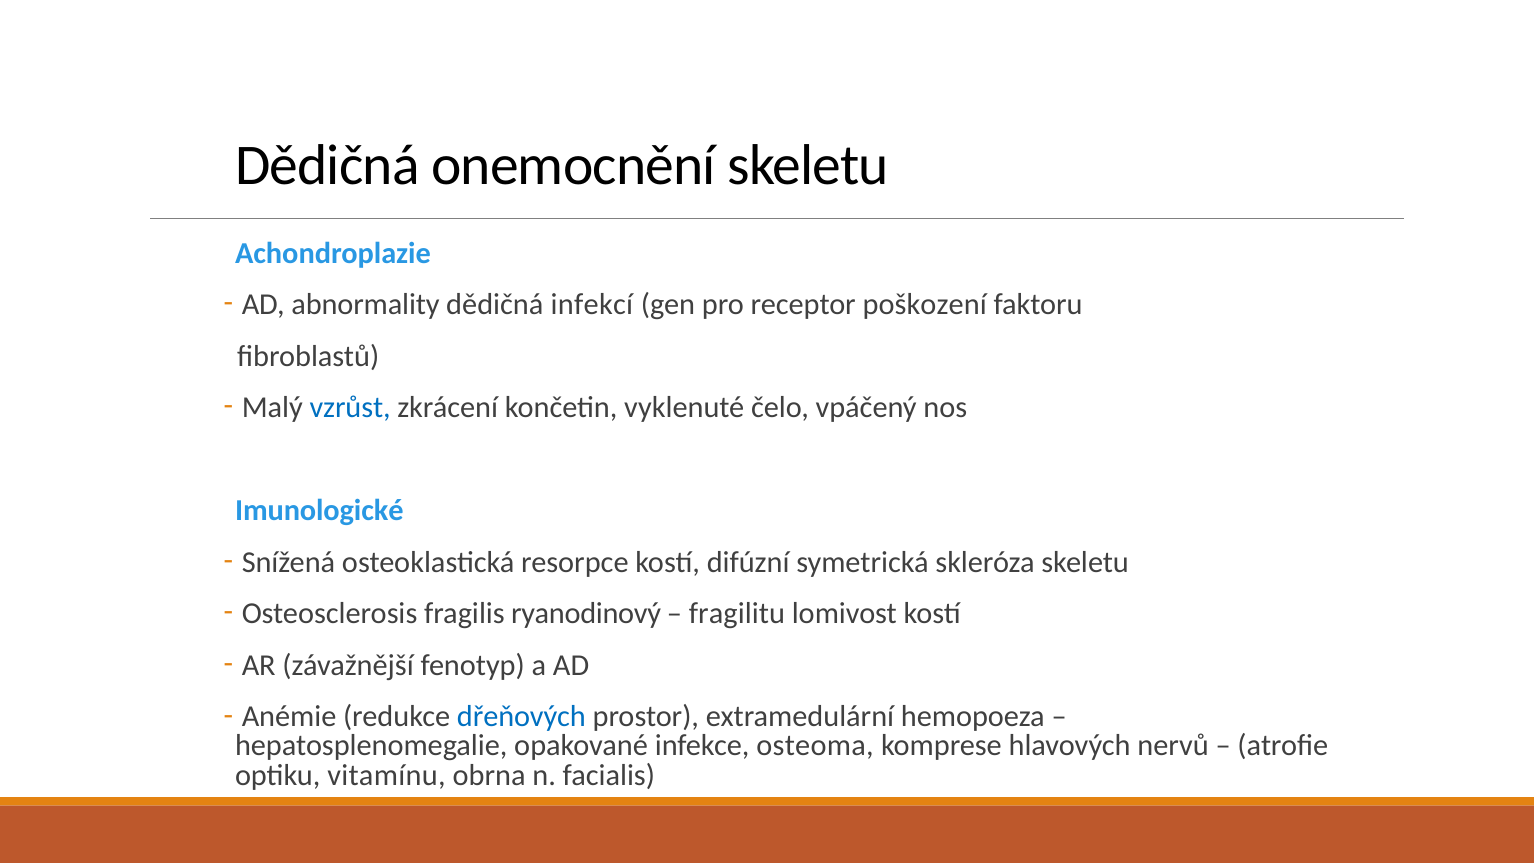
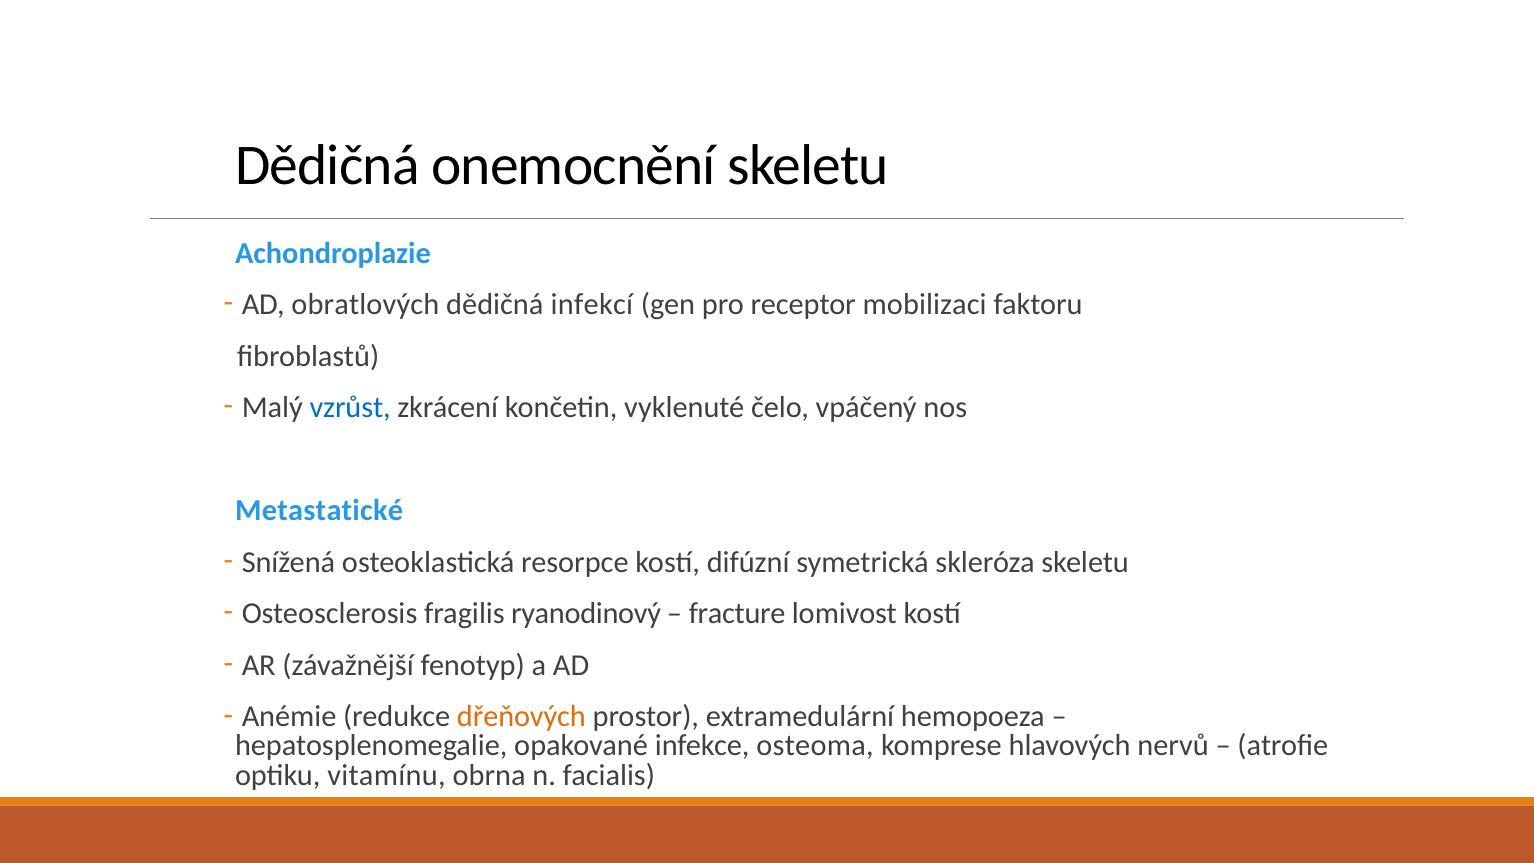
abnormality: abnormality -> obratlových
poškození: poškození -> mobilizaci
Imunologické: Imunologické -> Metastatické
fragilitu: fragilitu -> fracture
dřeňových colour: blue -> orange
